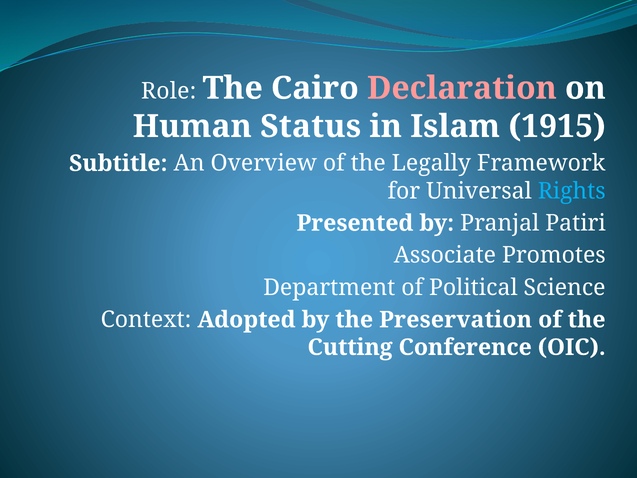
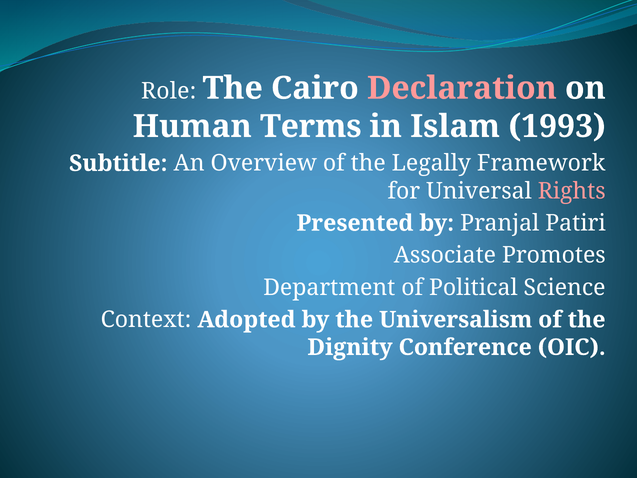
Status: Status -> Terms
1915: 1915 -> 1993
Rights colour: light blue -> pink
Preservation: Preservation -> Universalism
Cutting: Cutting -> Dignity
